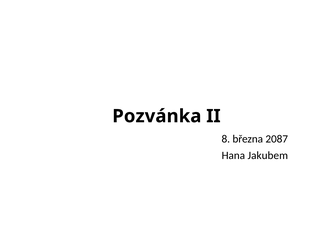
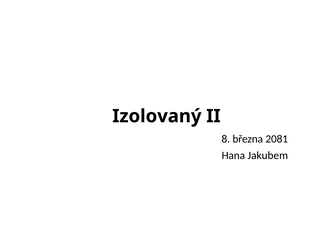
Pozvánka: Pozvánka -> Izolovaný
2087: 2087 -> 2081
